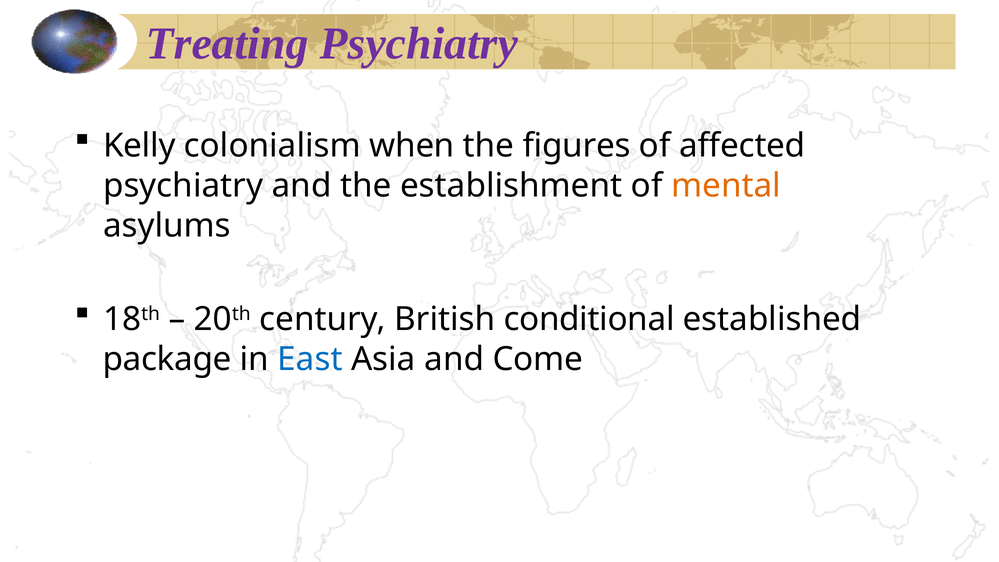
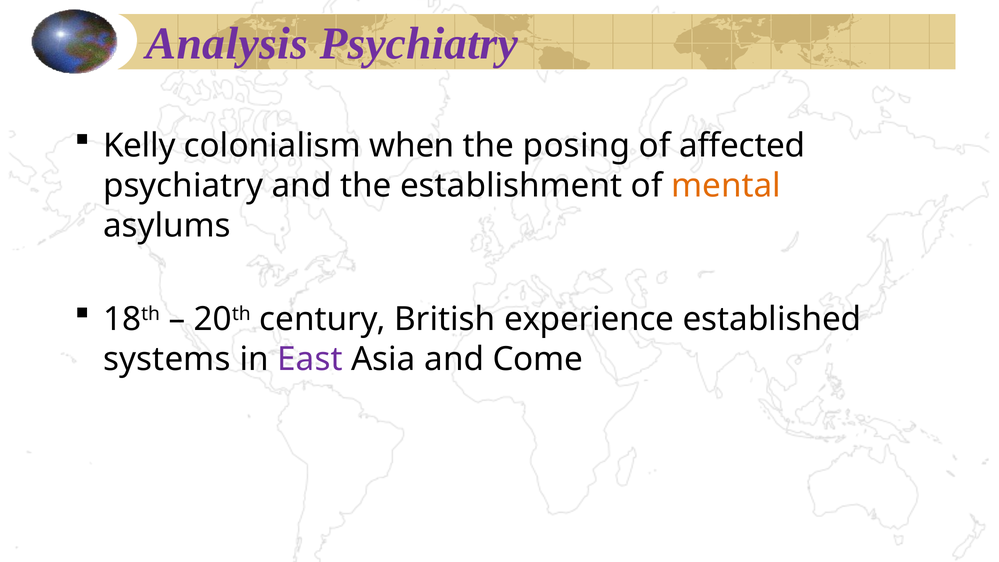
Treating: Treating -> Analysis
figures: figures -> posing
conditional: conditional -> experience
package: package -> systems
East colour: blue -> purple
